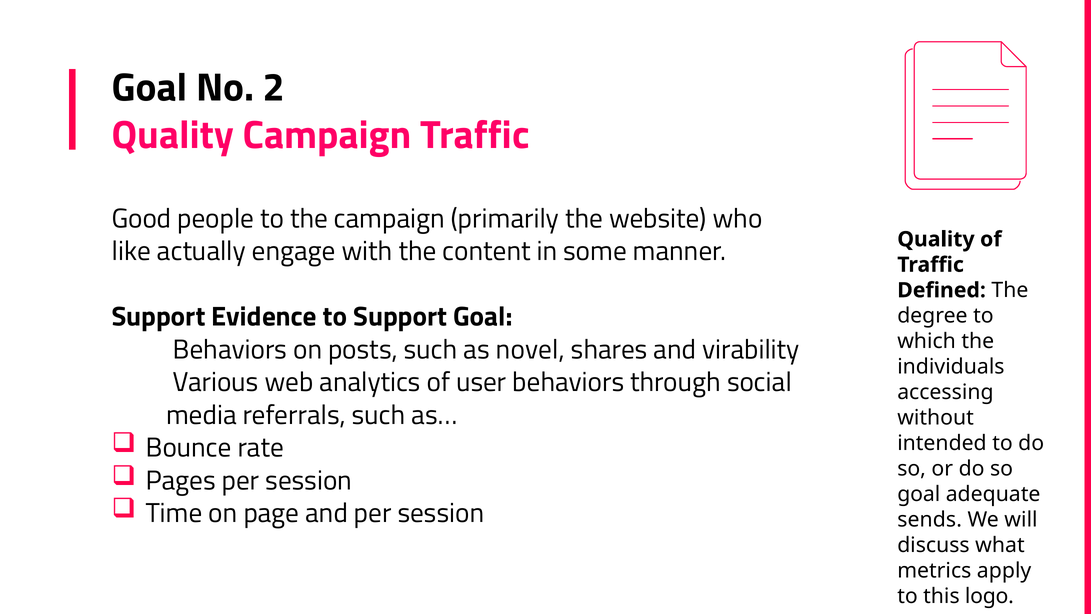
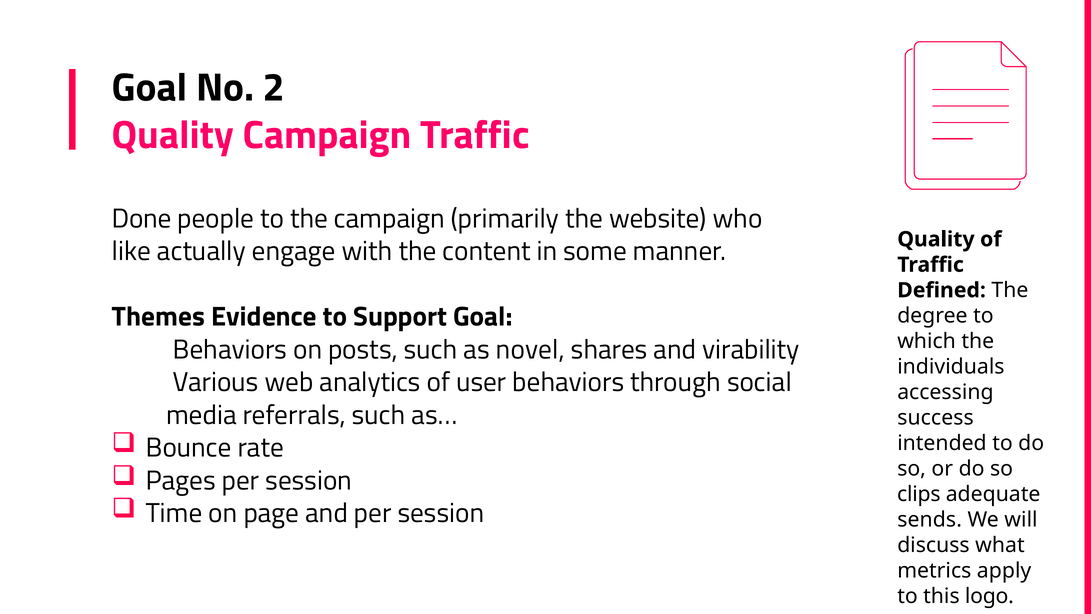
Good: Good -> Done
Support at (159, 317): Support -> Themes
without: without -> success
goal at (919, 494): goal -> clips
